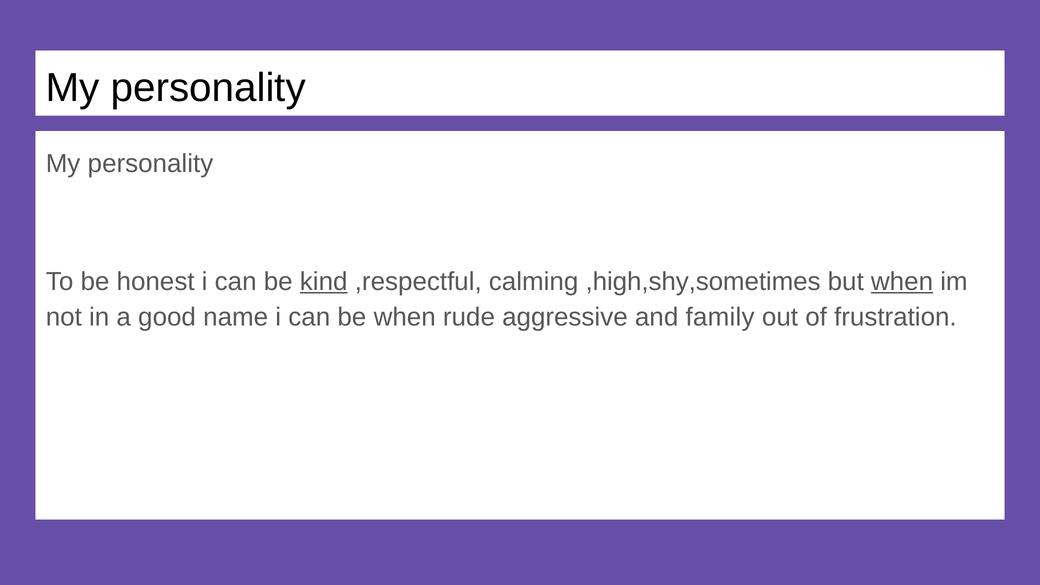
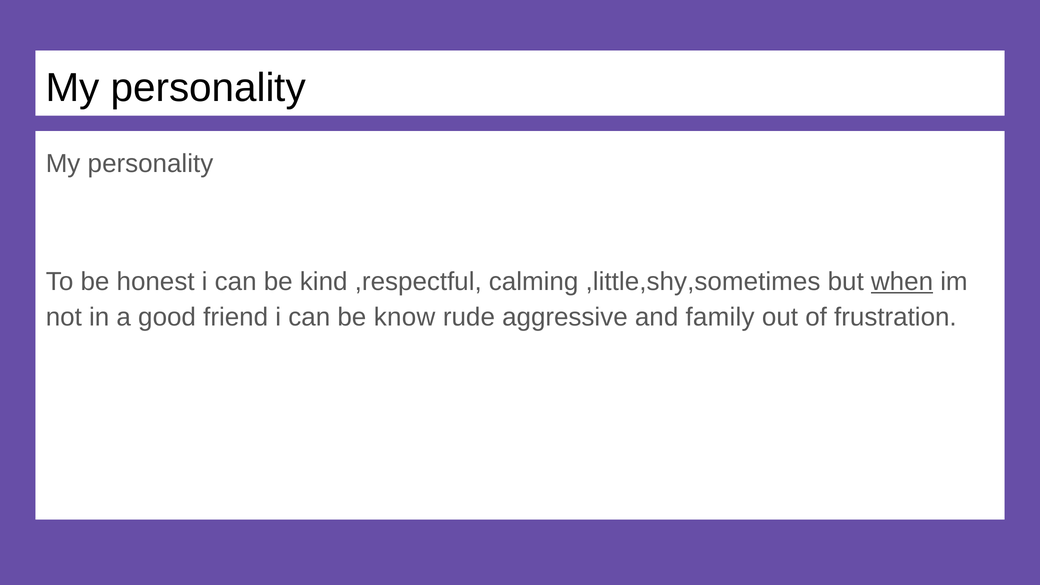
kind underline: present -> none
,high,shy,sometimes: ,high,shy,sometimes -> ,little,shy,sometimes
name: name -> friend
be when: when -> know
